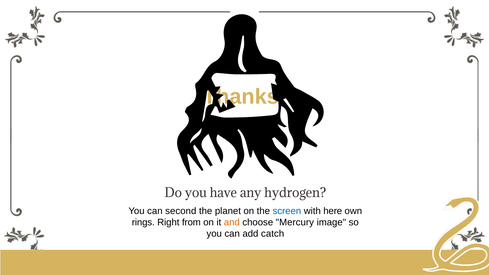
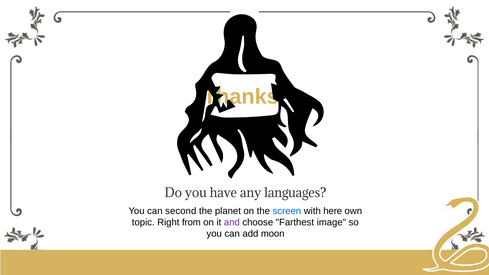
hydrogen: hydrogen -> languages
rings: rings -> topic
and colour: orange -> purple
Mercury: Mercury -> Farthest
catch: catch -> moon
